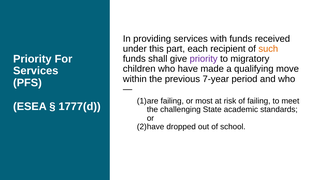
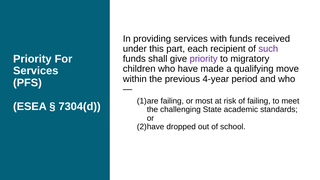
such colour: orange -> purple
7-year: 7-year -> 4-year
1777(d: 1777(d -> 7304(d
